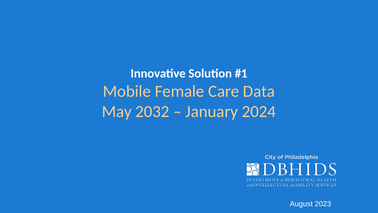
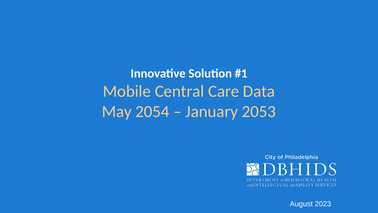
Female: Female -> Central
2032: 2032 -> 2054
2024: 2024 -> 2053
